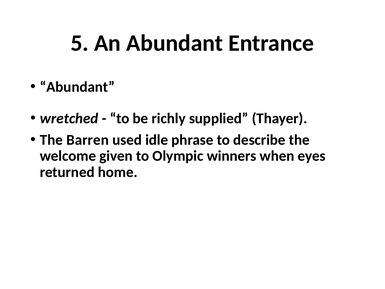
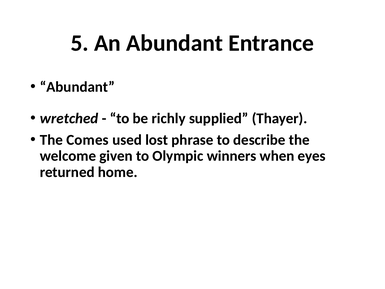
Barren: Barren -> Comes
idle: idle -> lost
